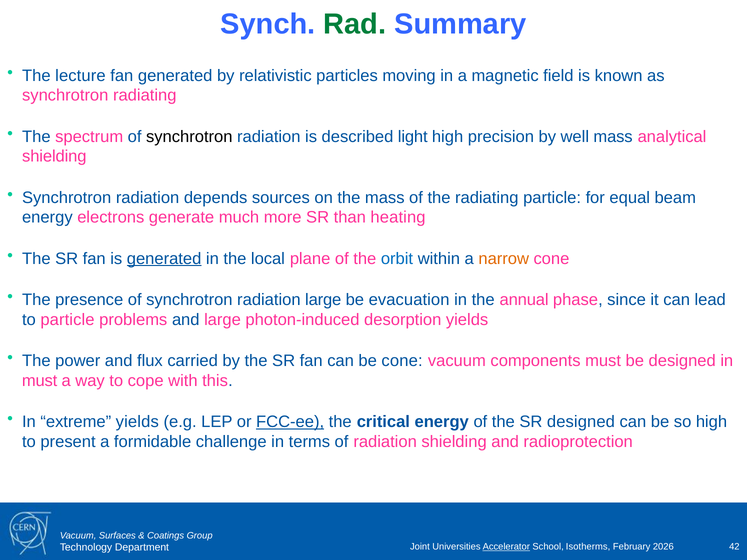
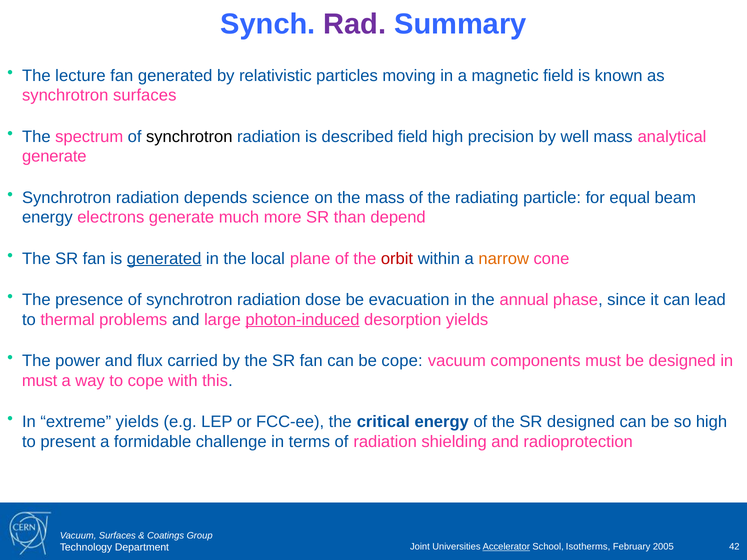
Rad colour: green -> purple
synchrotron radiating: radiating -> surfaces
described light: light -> field
shielding at (54, 157): shielding -> generate
sources: sources -> science
heating: heating -> depend
orbit colour: blue -> red
radiation large: large -> dose
to particle: particle -> thermal
photon-induced underline: none -> present
be cone: cone -> cope
FCC-ee underline: present -> none
2026: 2026 -> 2005
